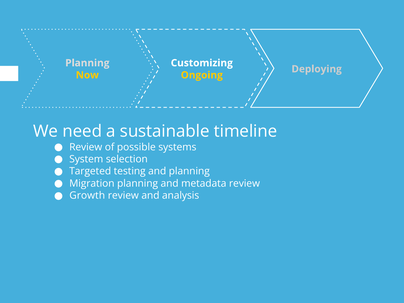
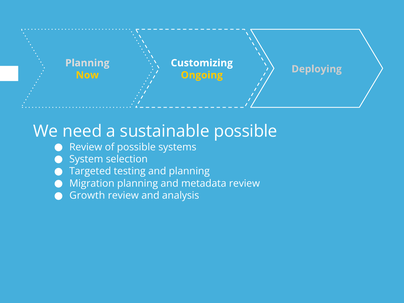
sustainable timeline: timeline -> possible
